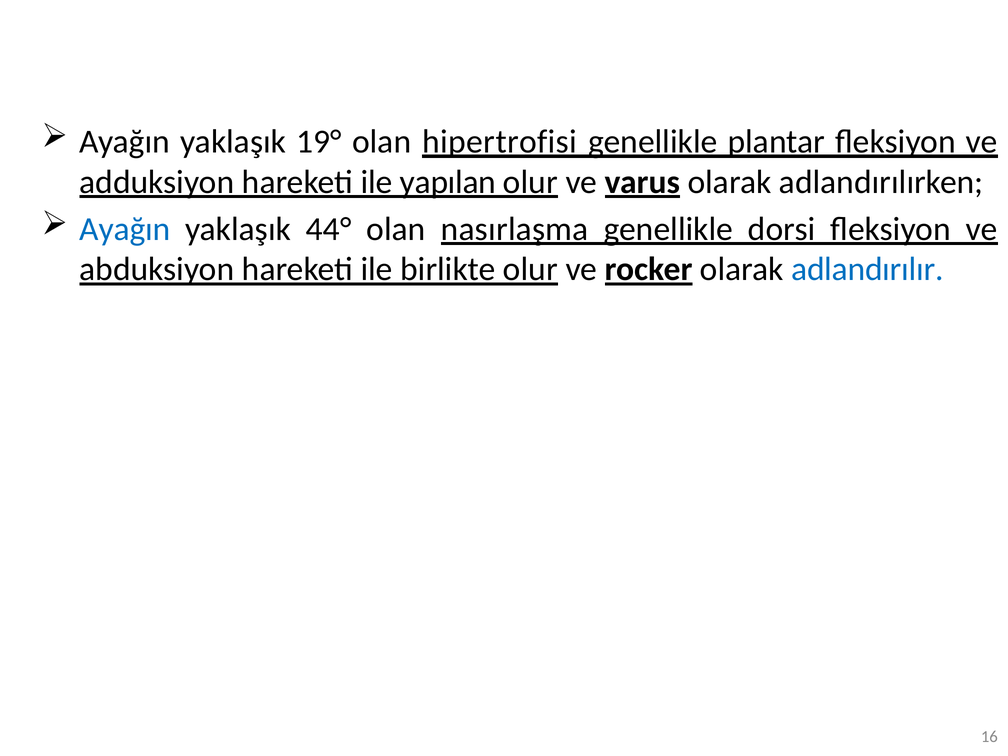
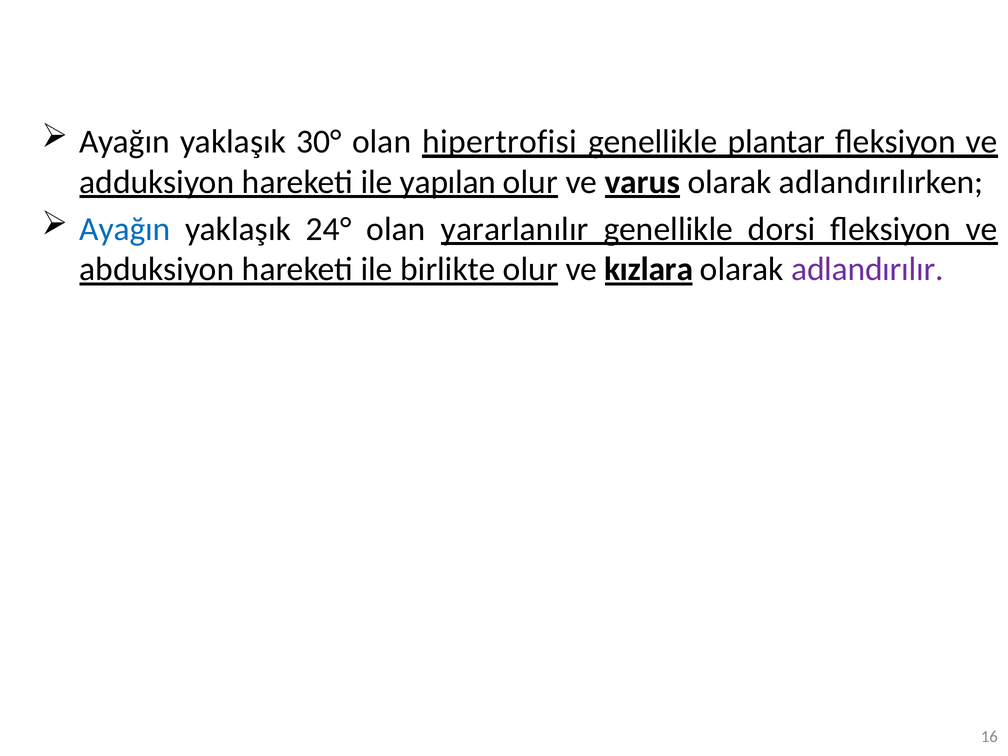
19°: 19° -> 30°
44°: 44° -> 24°
nasırlaşma: nasırlaşma -> yararlanılır
rocker: rocker -> kızlara
adlandırılır colour: blue -> purple
